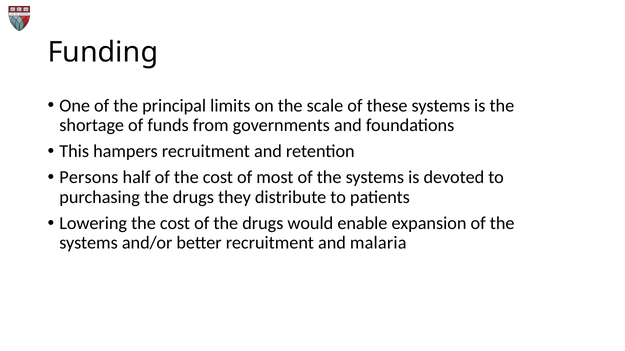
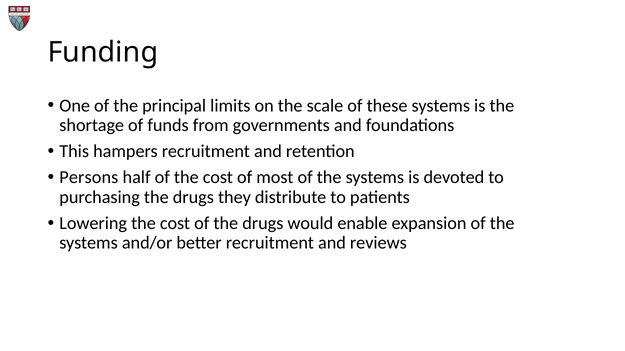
malaria: malaria -> reviews
